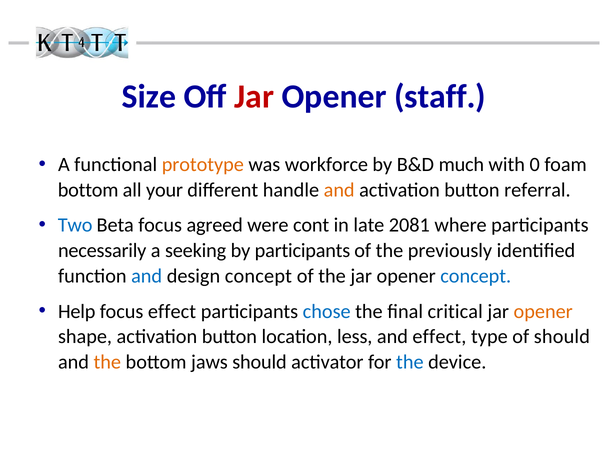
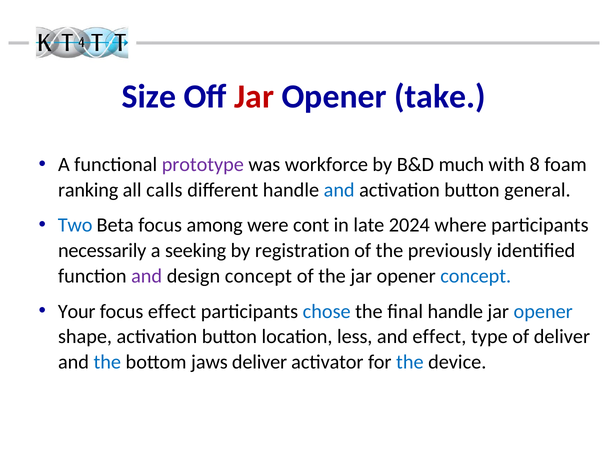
staff: staff -> take
prototype colour: orange -> purple
0: 0 -> 8
bottom at (88, 190): bottom -> ranking
your: your -> calls
and at (339, 190) colour: orange -> blue
referral: referral -> general
agreed: agreed -> among
2081: 2081 -> 2024
by participants: participants -> registration
and at (147, 276) colour: blue -> purple
Help: Help -> Your
final critical: critical -> handle
opener at (543, 311) colour: orange -> blue
of should: should -> deliver
the at (107, 362) colour: orange -> blue
jaws should: should -> deliver
